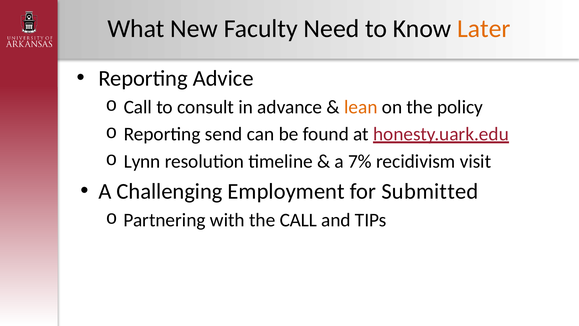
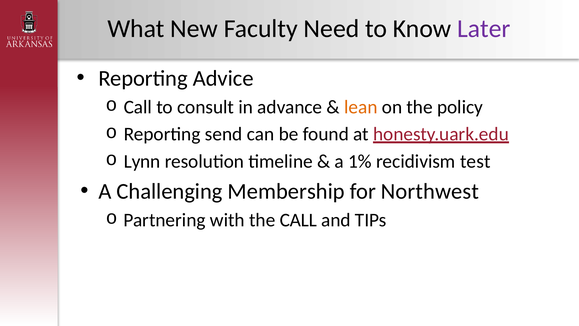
Later colour: orange -> purple
7%: 7% -> 1%
visit: visit -> test
Employment: Employment -> Membership
Submitted: Submitted -> Northwest
